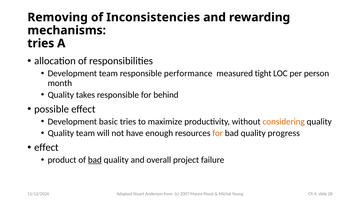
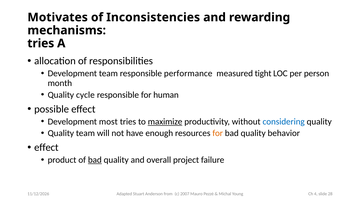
Removing: Removing -> Motivates
takes: takes -> cycle
behind: behind -> human
basic: basic -> most
maximize underline: none -> present
considering colour: orange -> blue
progress: progress -> behavior
